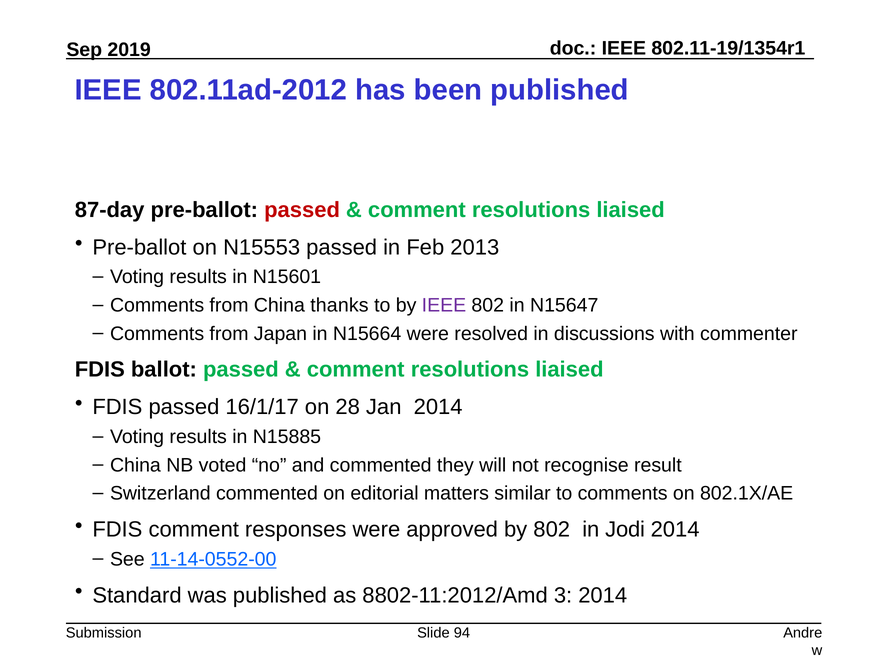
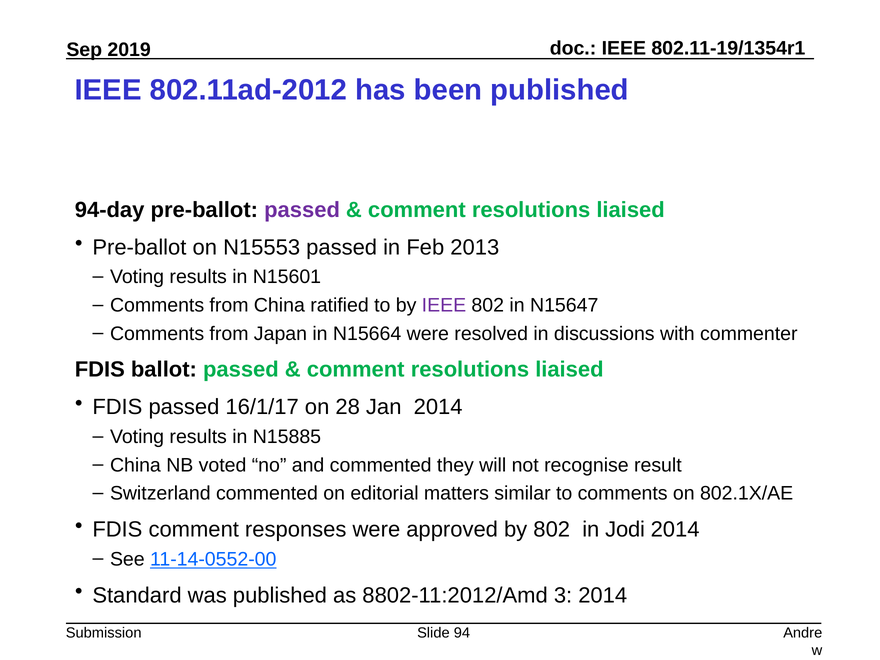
87-day: 87-day -> 94-day
passed at (302, 210) colour: red -> purple
thanks: thanks -> ratified
